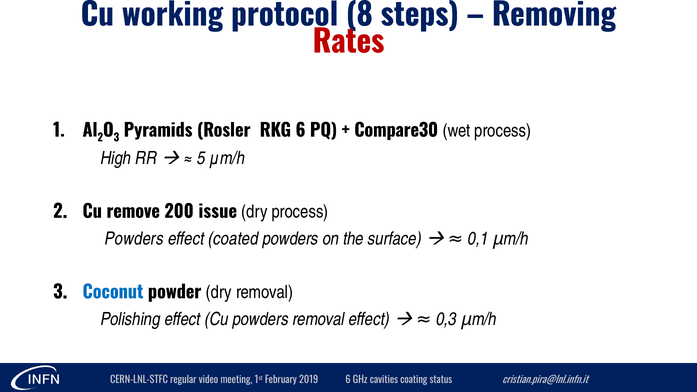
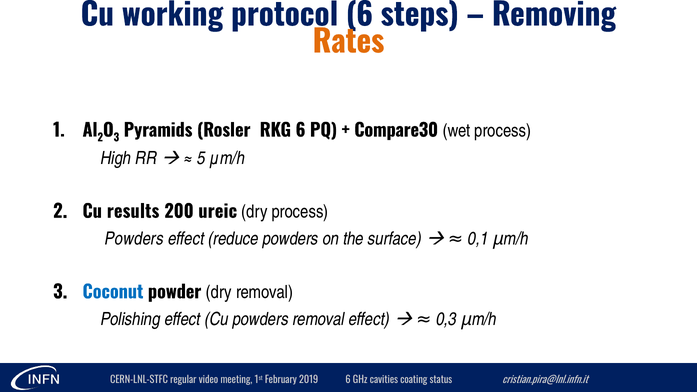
protocol 8: 8 -> 6
Rates colour: red -> orange
remove: remove -> results
issue: issue -> ureic
coated: coated -> reduce
